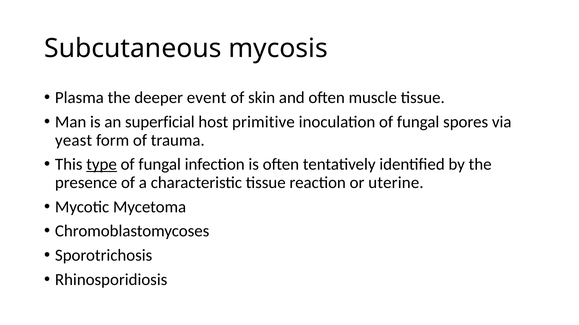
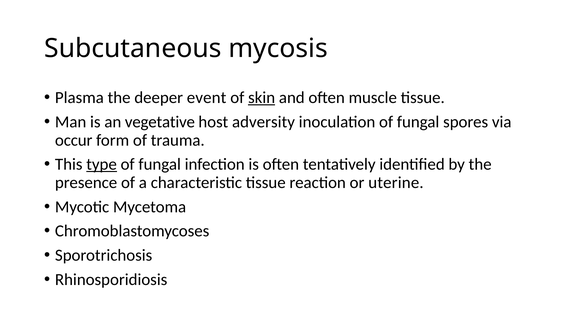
skin underline: none -> present
superficial: superficial -> vegetative
primitive: primitive -> adversity
yeast: yeast -> occur
